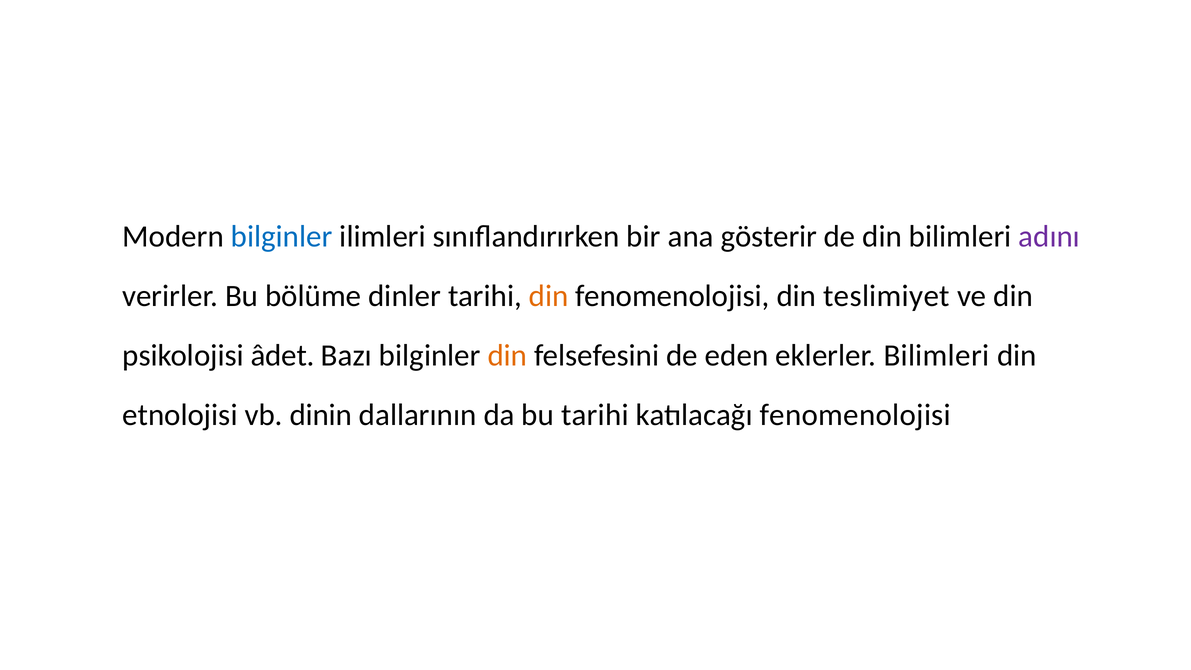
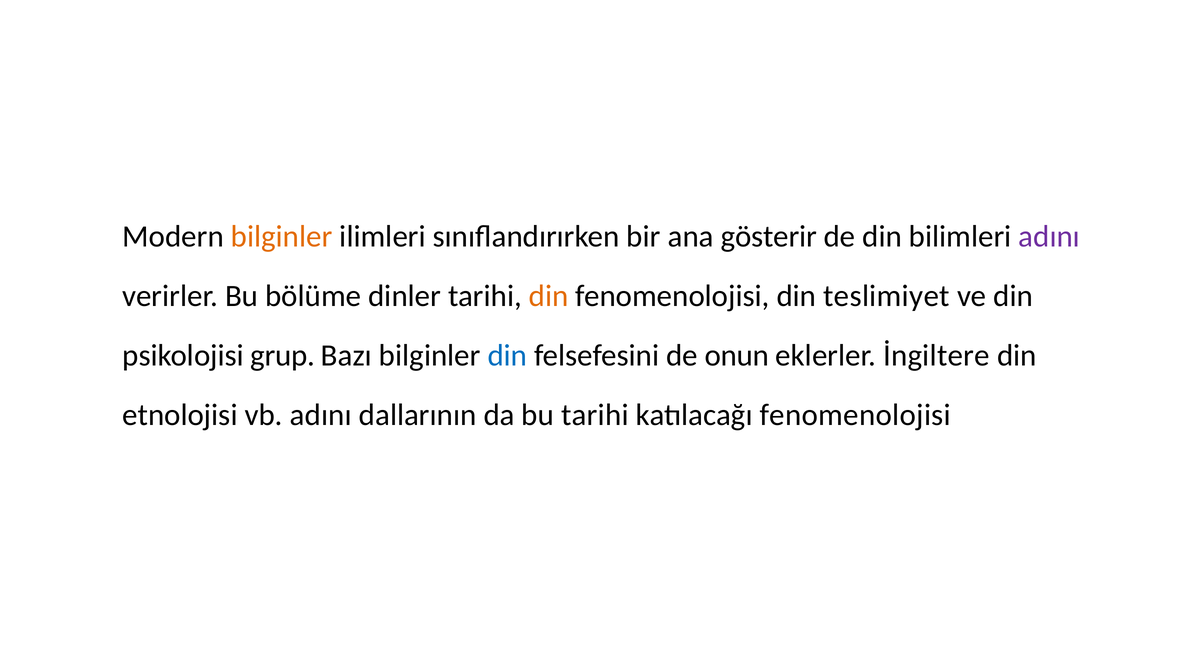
bilginler at (282, 237) colour: blue -> orange
âdet: âdet -> grup
din at (507, 356) colour: orange -> blue
eden: eden -> onun
eklerler Bilimleri: Bilimleri -> İngiltere
vb dinin: dinin -> adını
